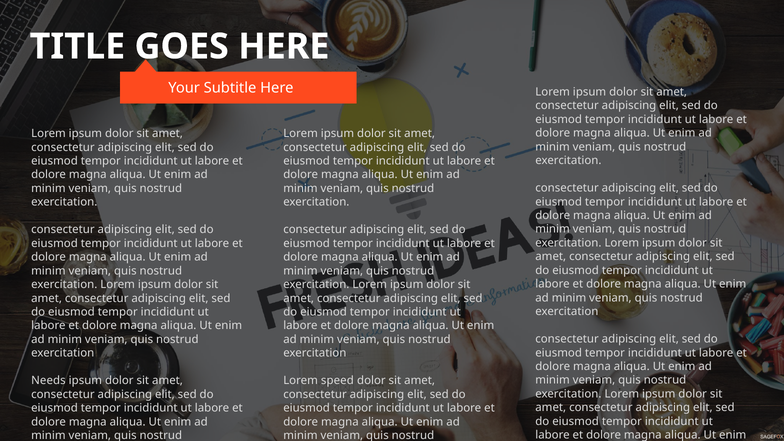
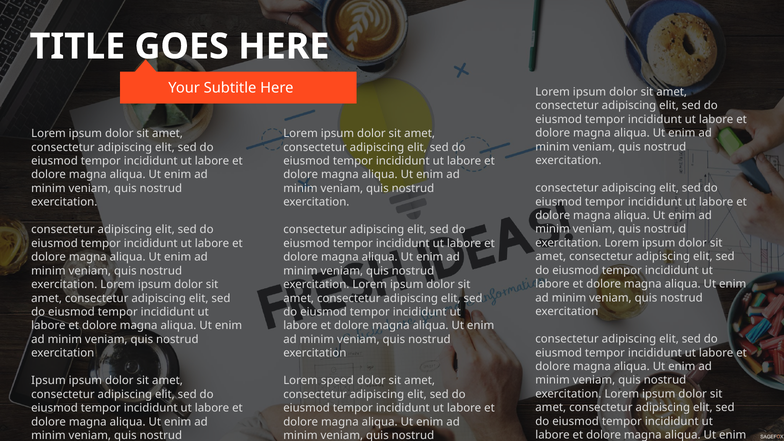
Needs at (48, 381): Needs -> Ipsum
